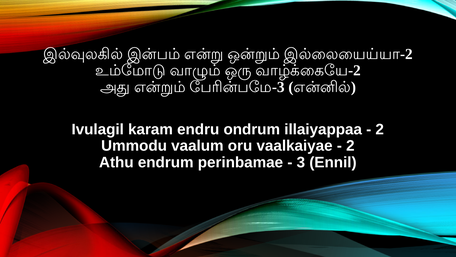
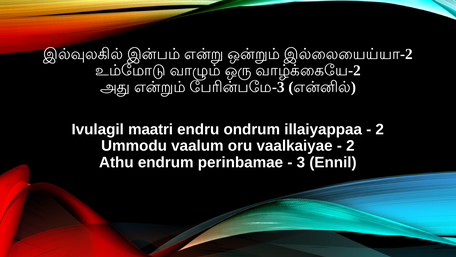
karam: karam -> maatri
